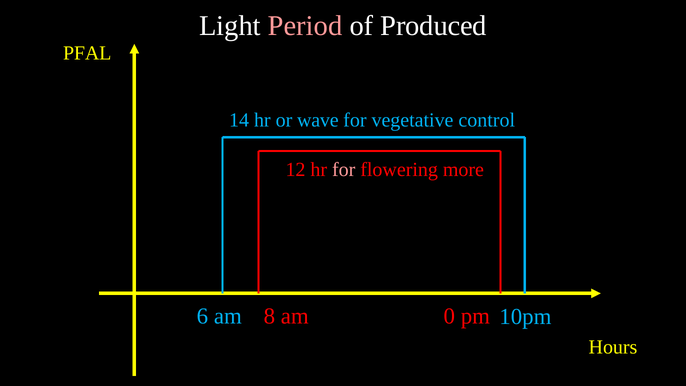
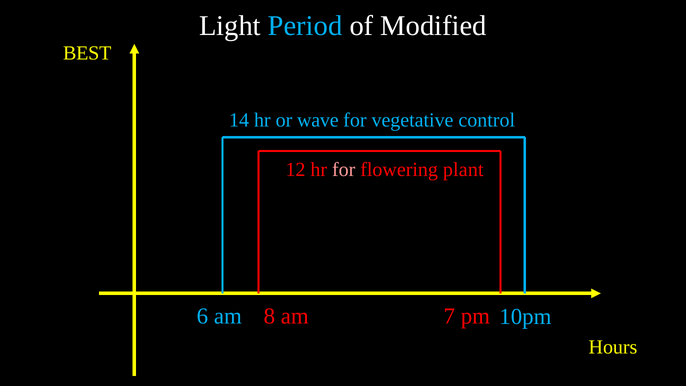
Period colour: pink -> light blue
Produced: Produced -> Modified
PFAL: PFAL -> BEST
more: more -> plant
0: 0 -> 7
